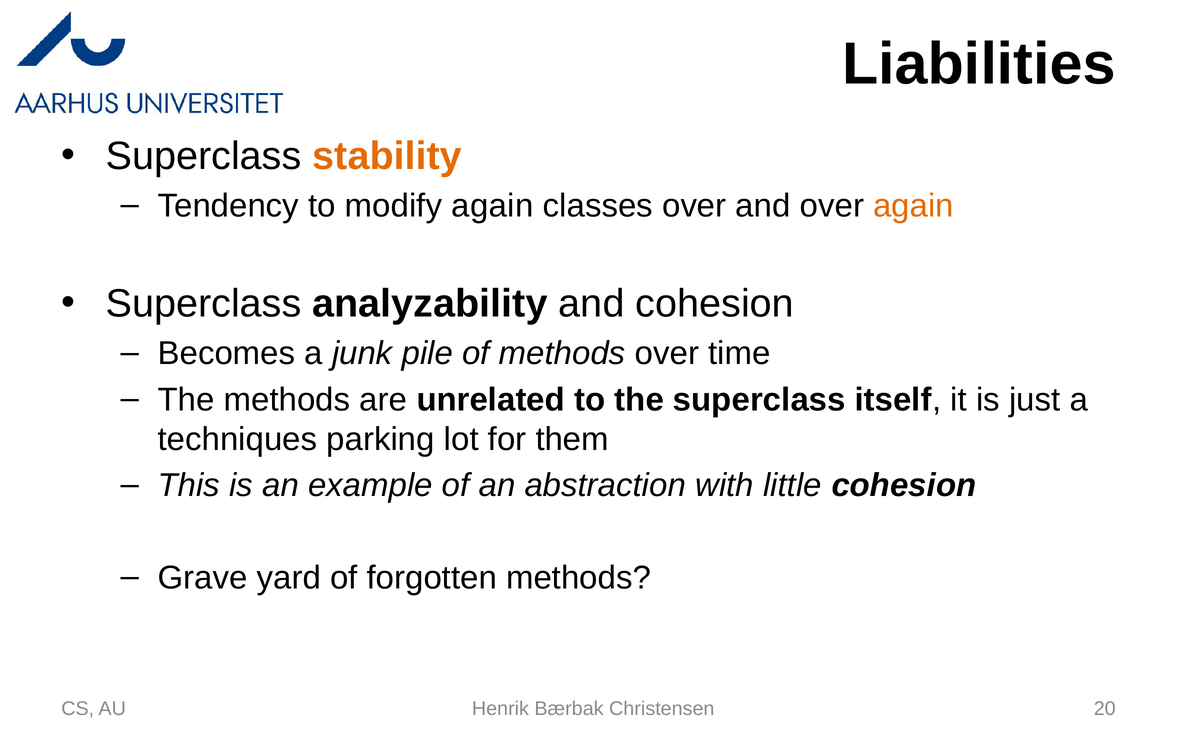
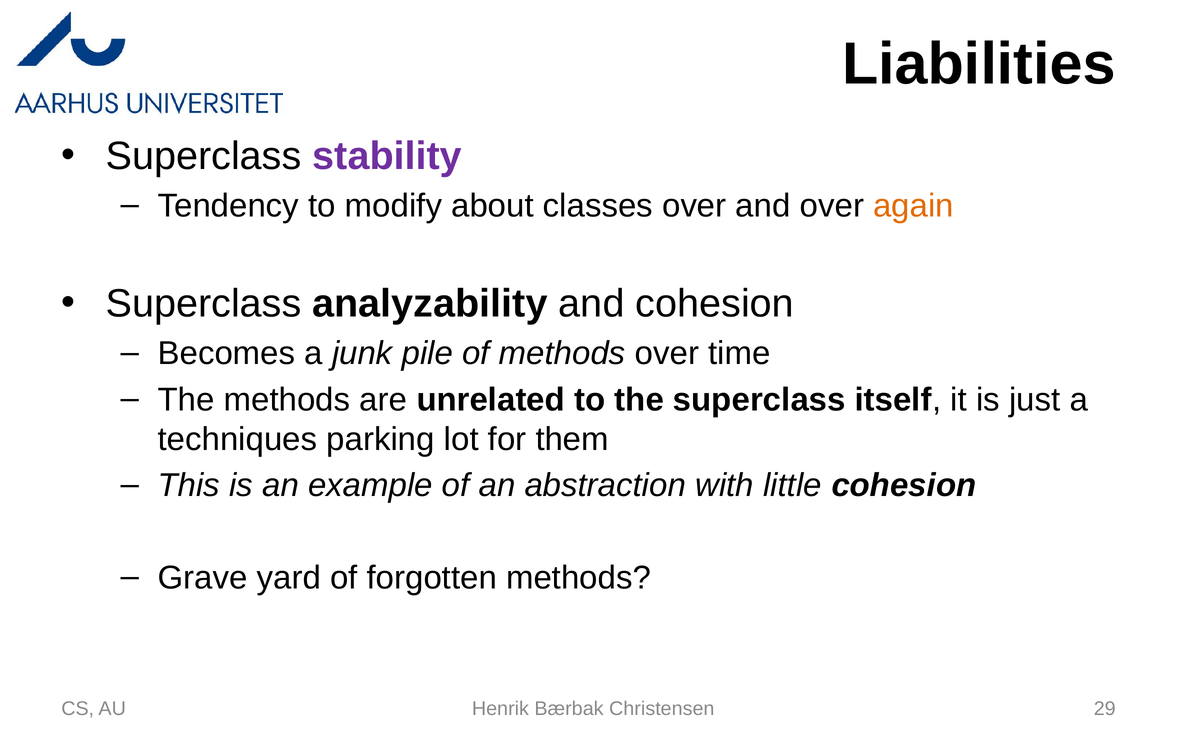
stability colour: orange -> purple
modify again: again -> about
20: 20 -> 29
